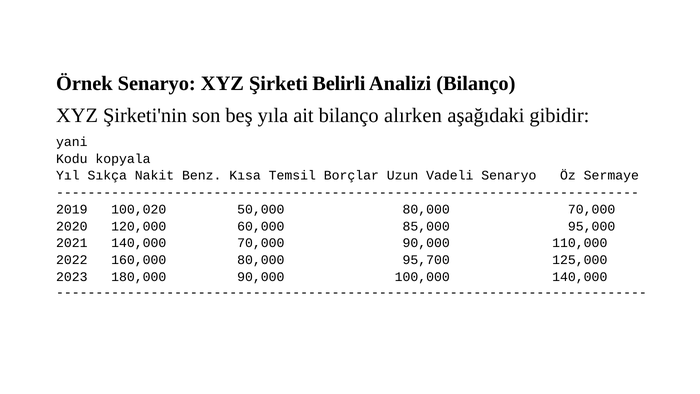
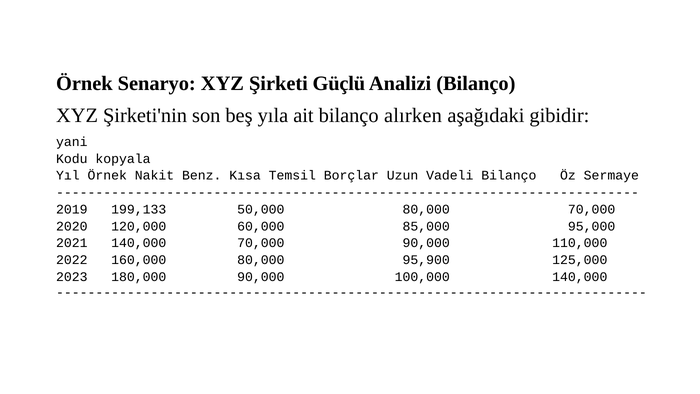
Belirli: Belirli -> Güçlü
Yıl Sıkça: Sıkça -> Örnek
Vadeli Senaryo: Senaryo -> Bilanço
100,020: 100,020 -> 199,133
95,700: 95,700 -> 95,900
